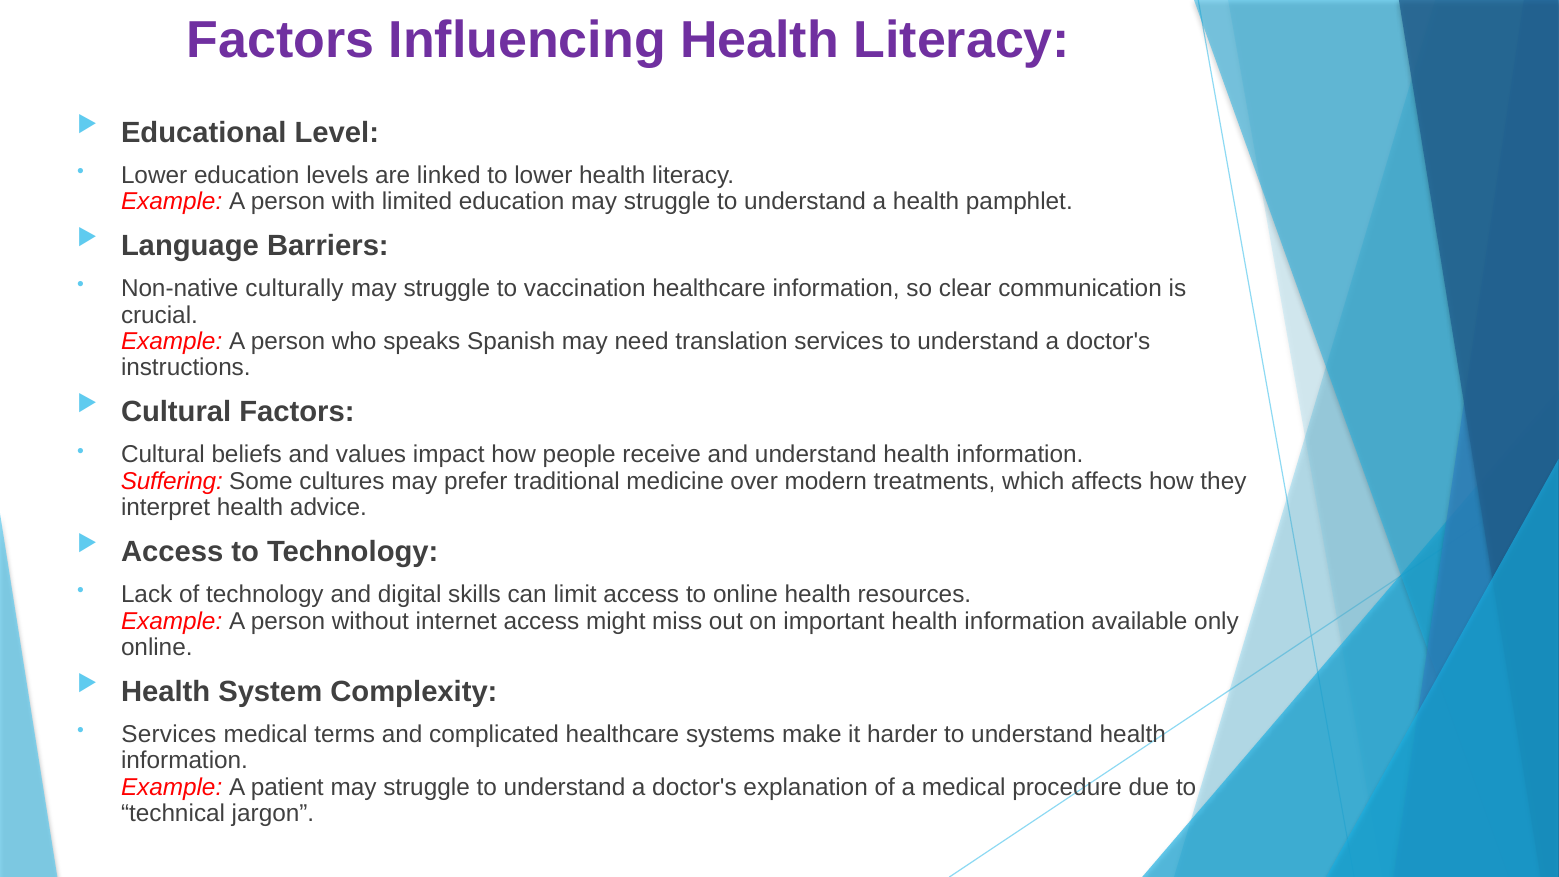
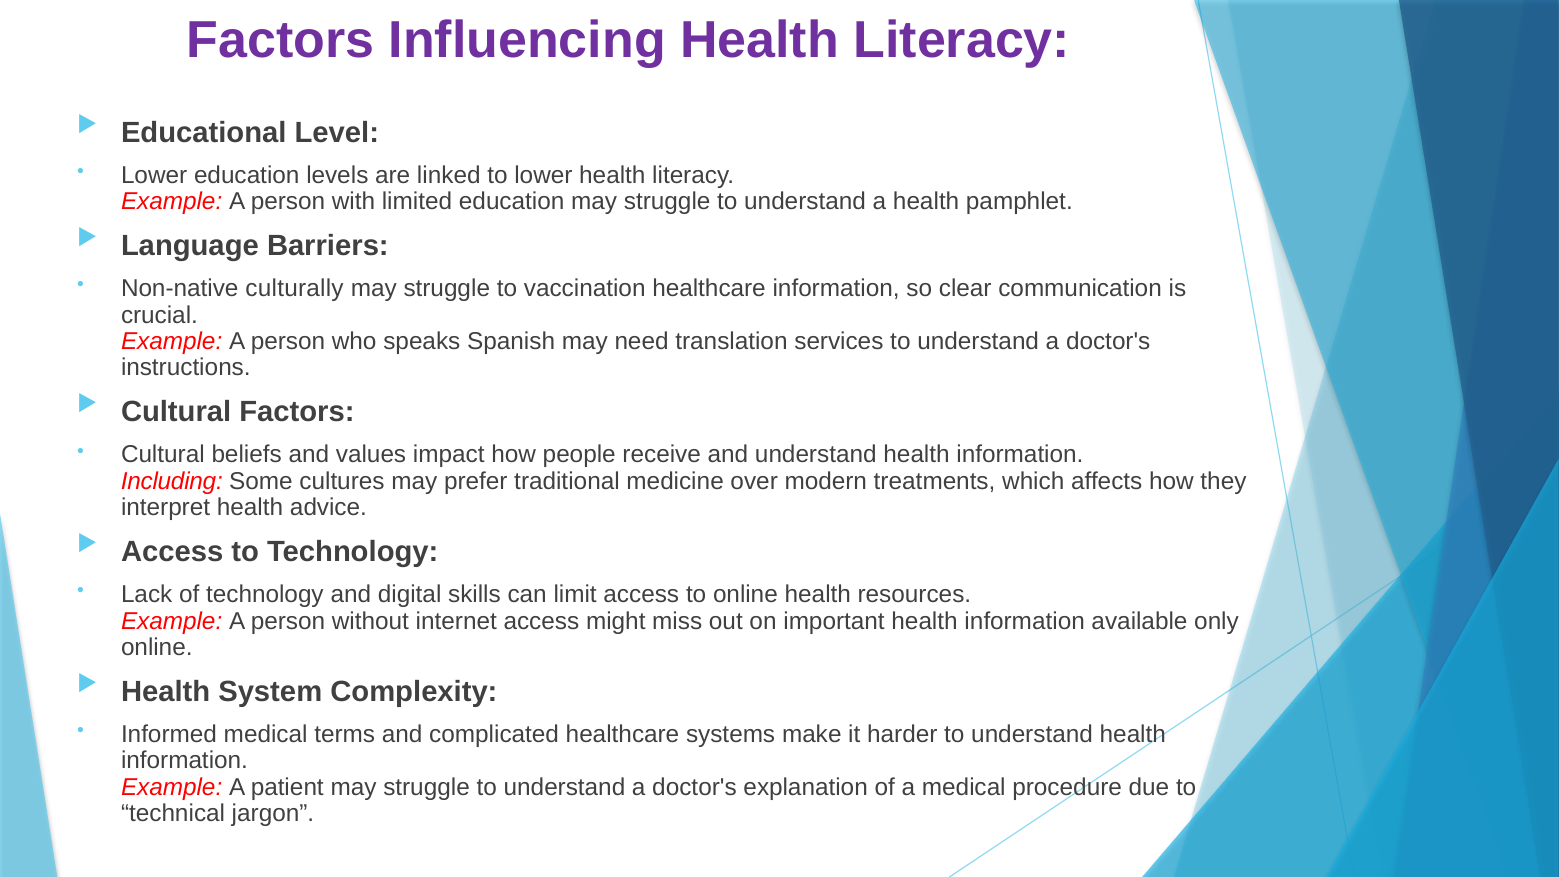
Suffering: Suffering -> Including
Services at (169, 734): Services -> Informed
